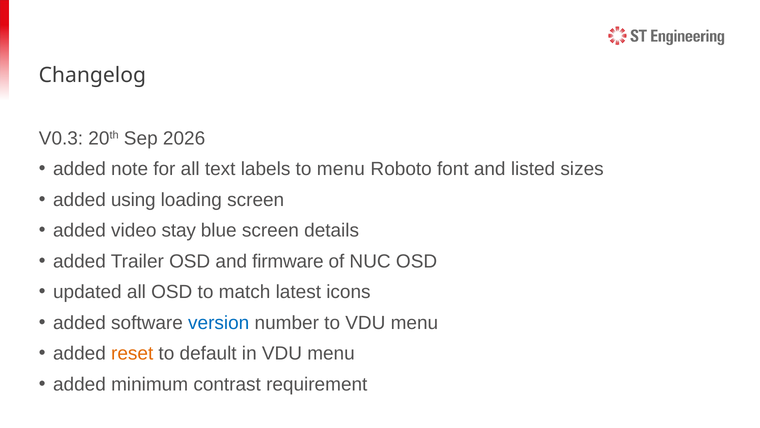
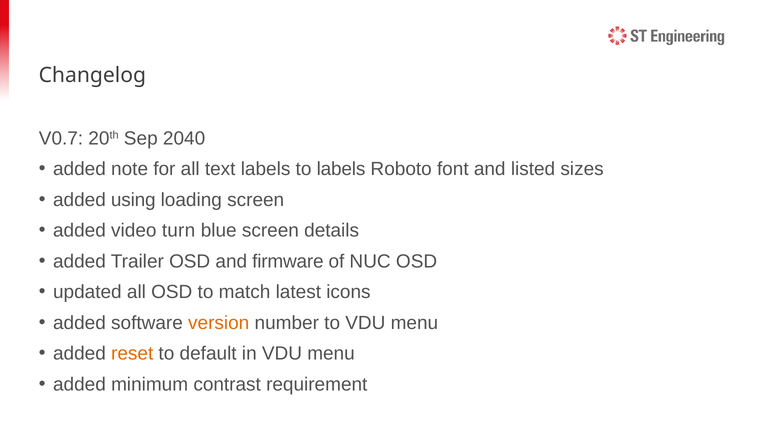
V0.3: V0.3 -> V0.7
2026: 2026 -> 2040
to menu: menu -> labels
stay: stay -> turn
version colour: blue -> orange
